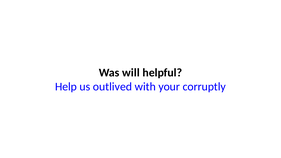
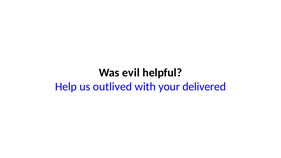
will: will -> evil
corruptly: corruptly -> delivered
